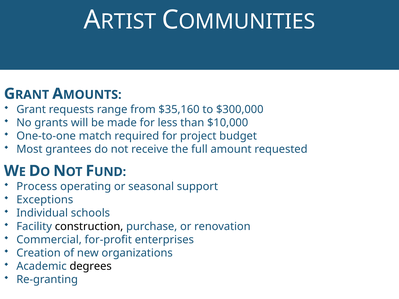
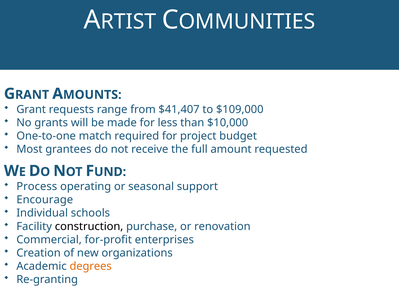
$35,160: $35,160 -> $41,407
$300,000: $300,000 -> $109,000
Exceptions: Exceptions -> Encourage
degrees colour: black -> orange
